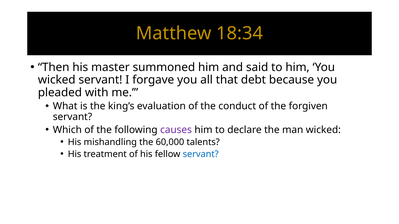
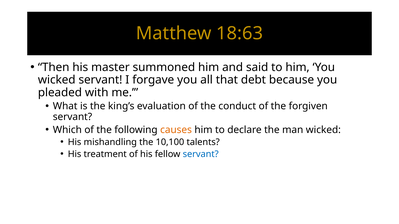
18:34: 18:34 -> 18:63
causes colour: purple -> orange
60,000: 60,000 -> 10,100
